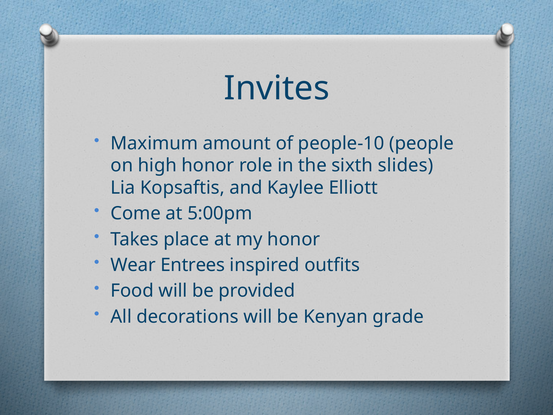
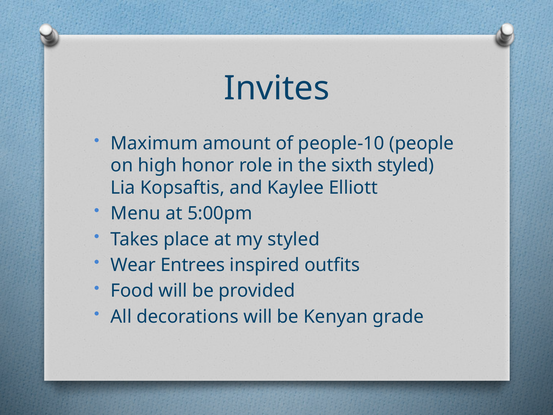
sixth slides: slides -> styled
Come: Come -> Menu
my honor: honor -> styled
